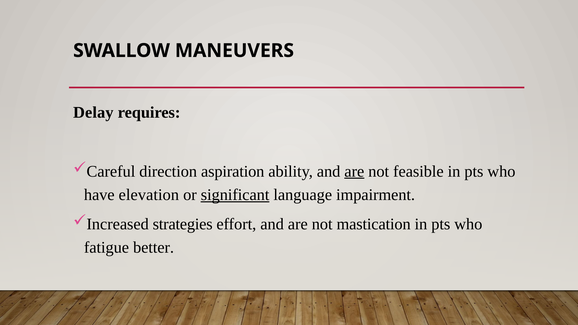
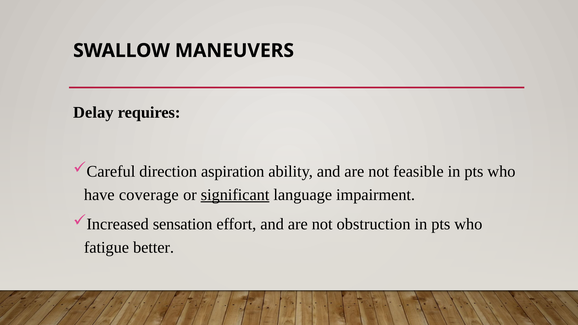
are at (354, 171) underline: present -> none
elevation: elevation -> coverage
strategies: strategies -> sensation
mastication: mastication -> obstruction
